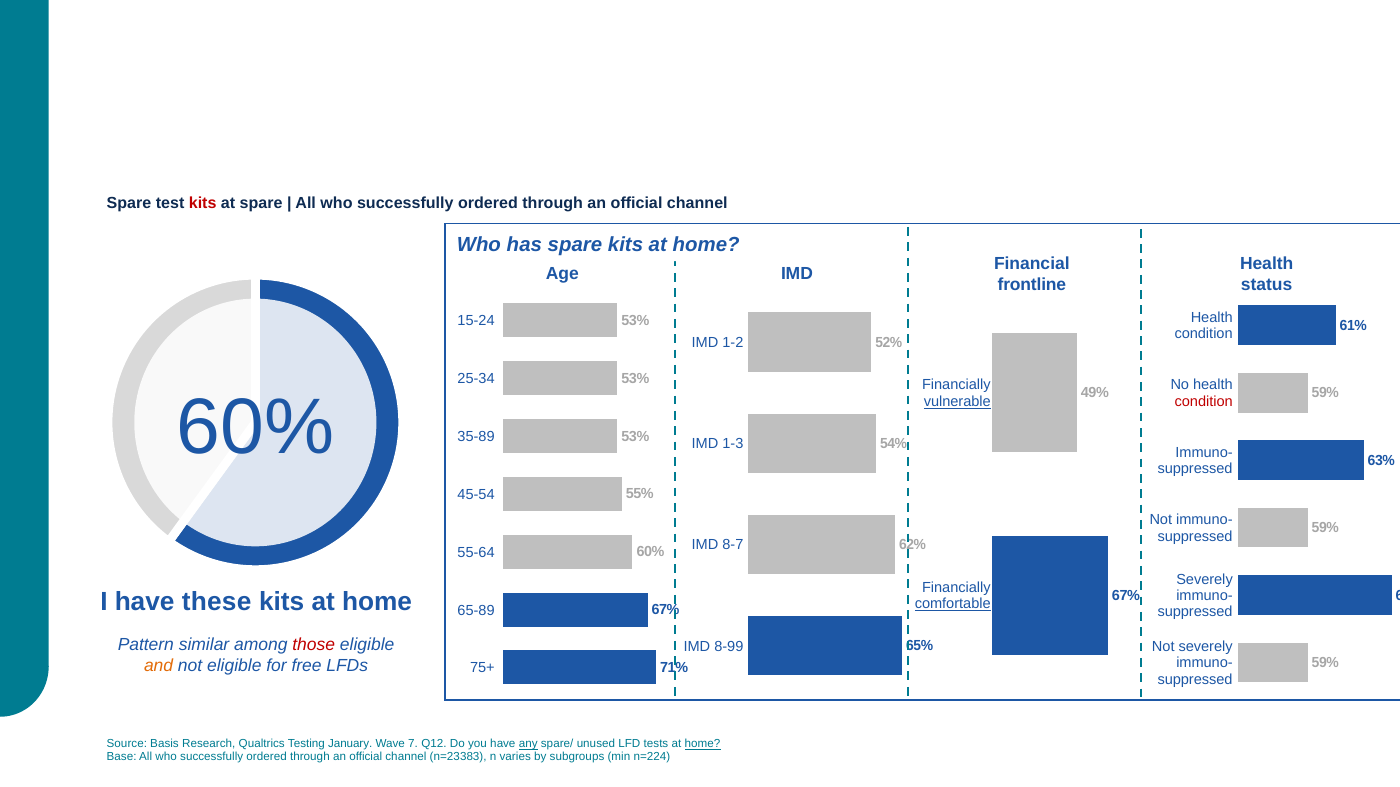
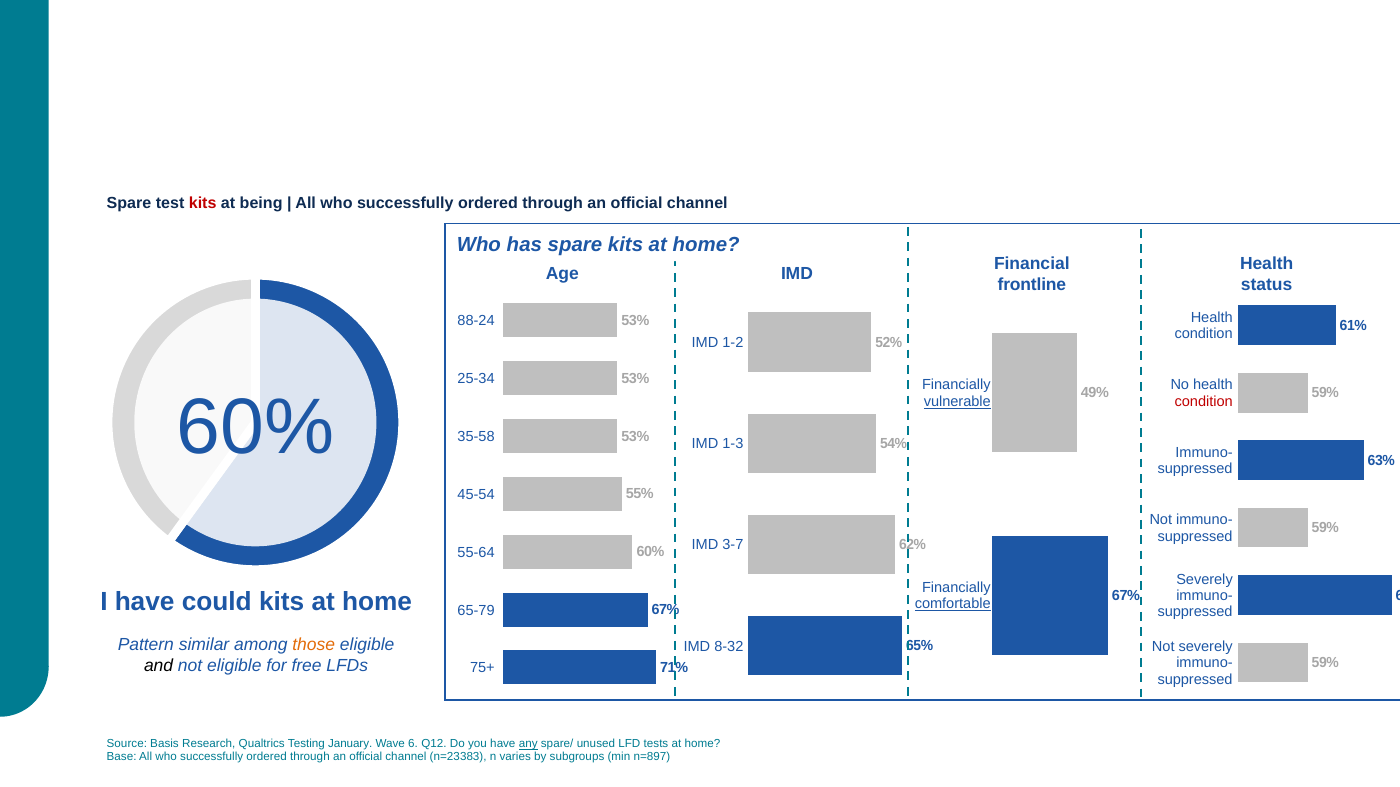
at spare: spare -> being
15-24: 15-24 -> 88-24
35-89: 35-89 -> 35-58
8-7: 8-7 -> 3-7
these: these -> could
65-89: 65-89 -> 65-79
those colour: red -> orange
8-99: 8-99 -> 8-32
and colour: orange -> black
7: 7 -> 6
home at (703, 744) underline: present -> none
n=224: n=224 -> n=897
